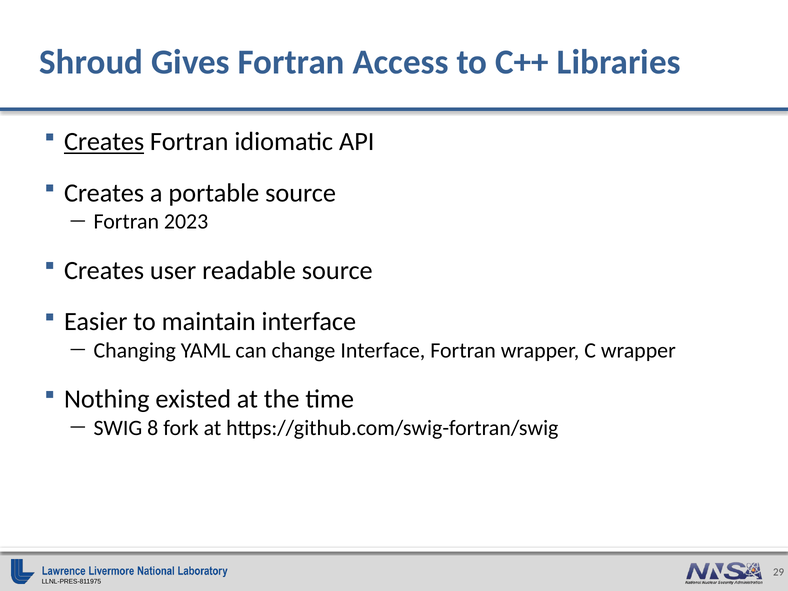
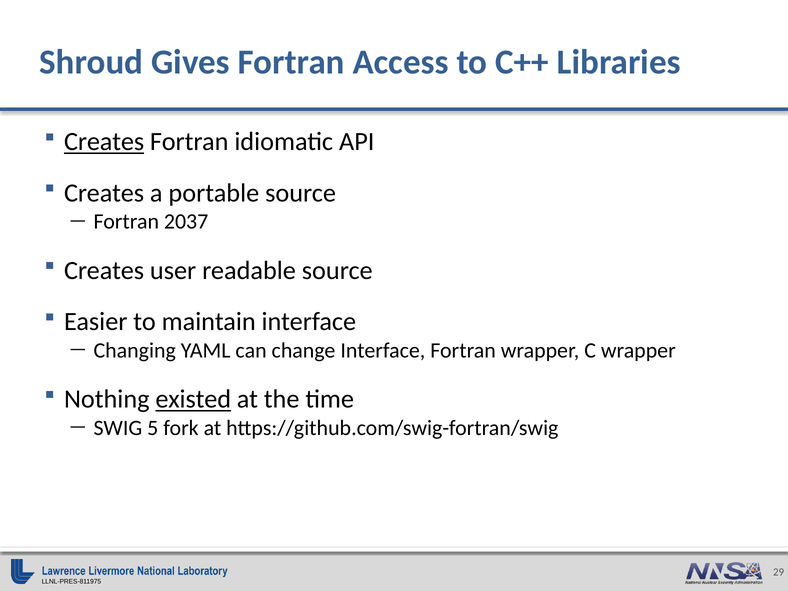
2023: 2023 -> 2037
existed underline: none -> present
8: 8 -> 5
